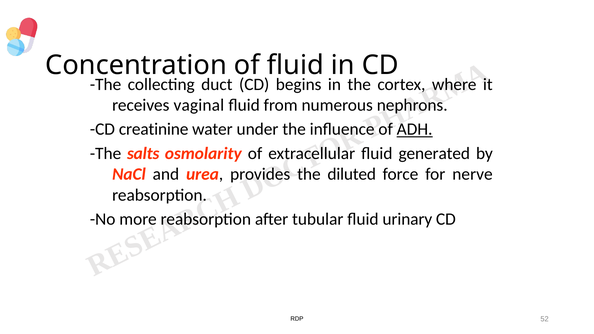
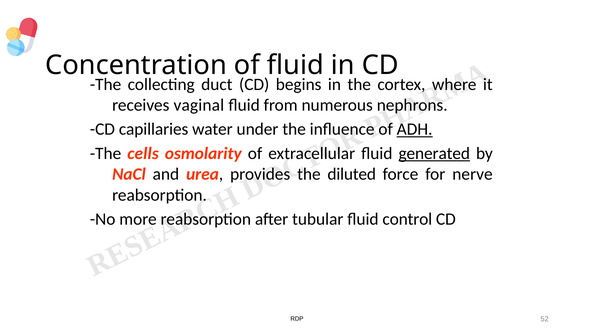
creatinine: creatinine -> capillaries
salts: salts -> cells
generated underline: none -> present
urinary: urinary -> control
